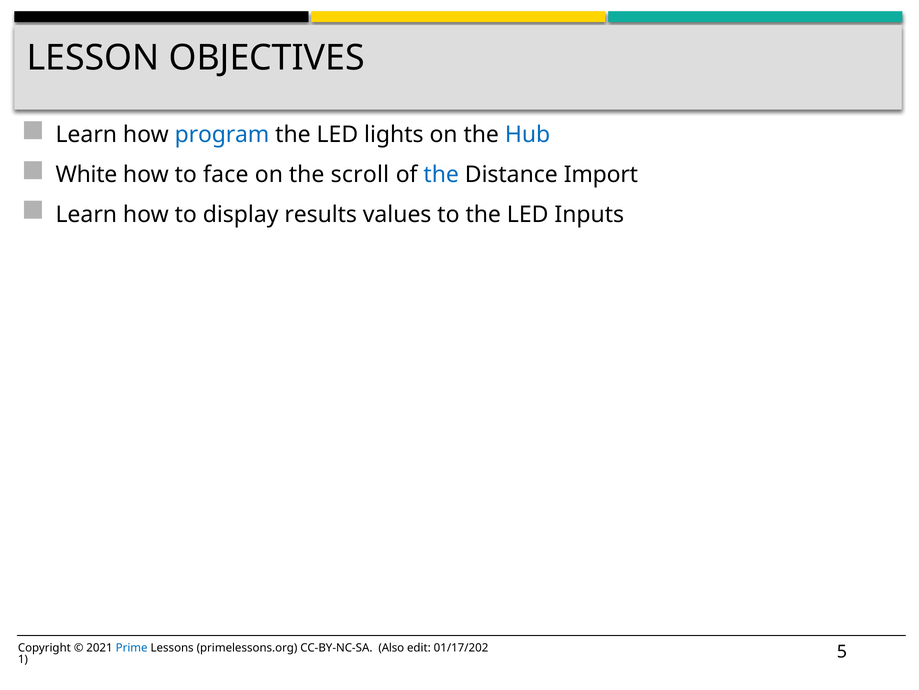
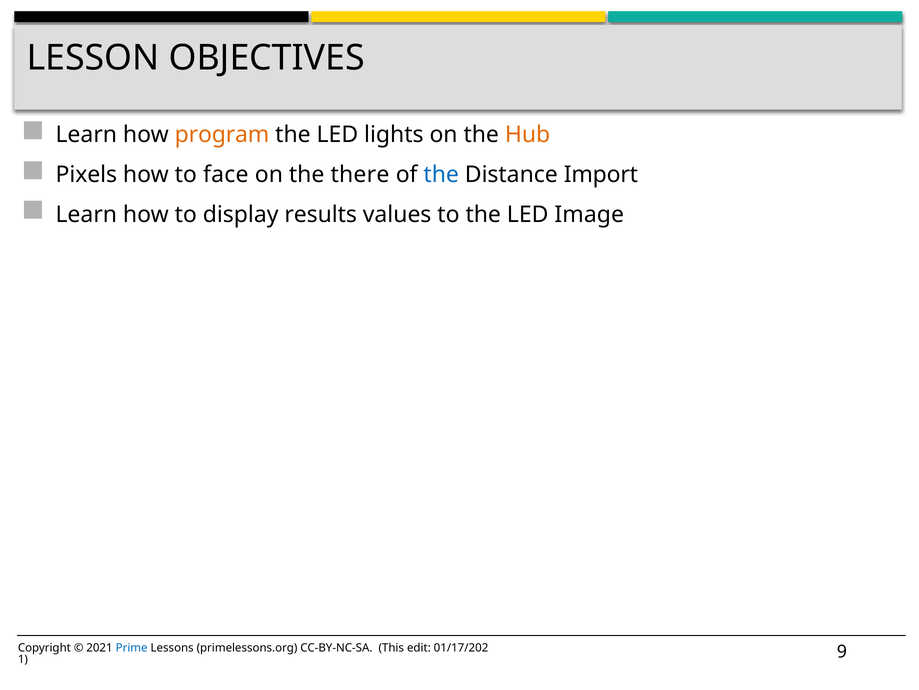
program colour: blue -> orange
Hub colour: blue -> orange
White: White -> Pixels
scroll: scroll -> there
Inputs: Inputs -> Image
Also: Also -> This
5: 5 -> 9
